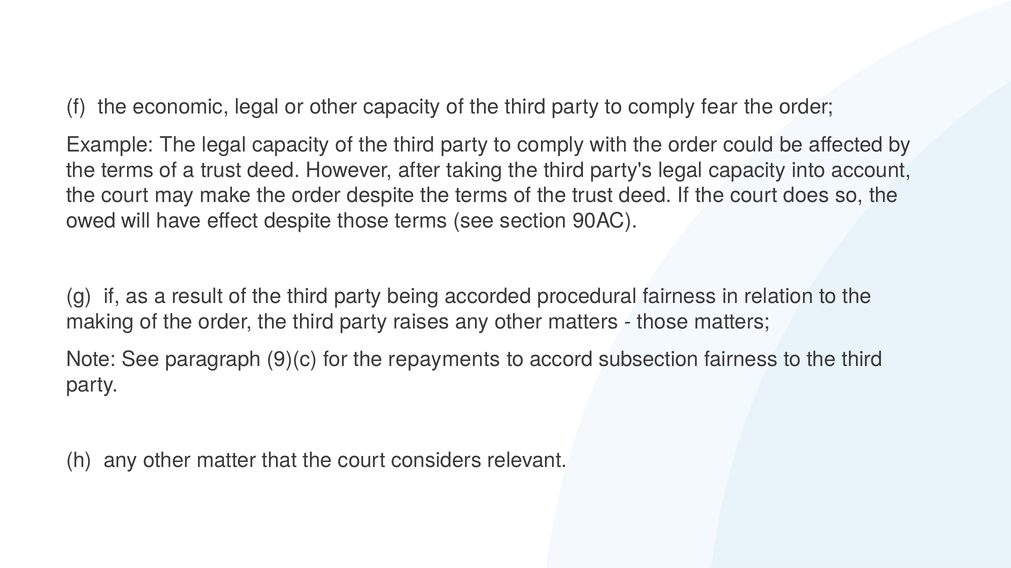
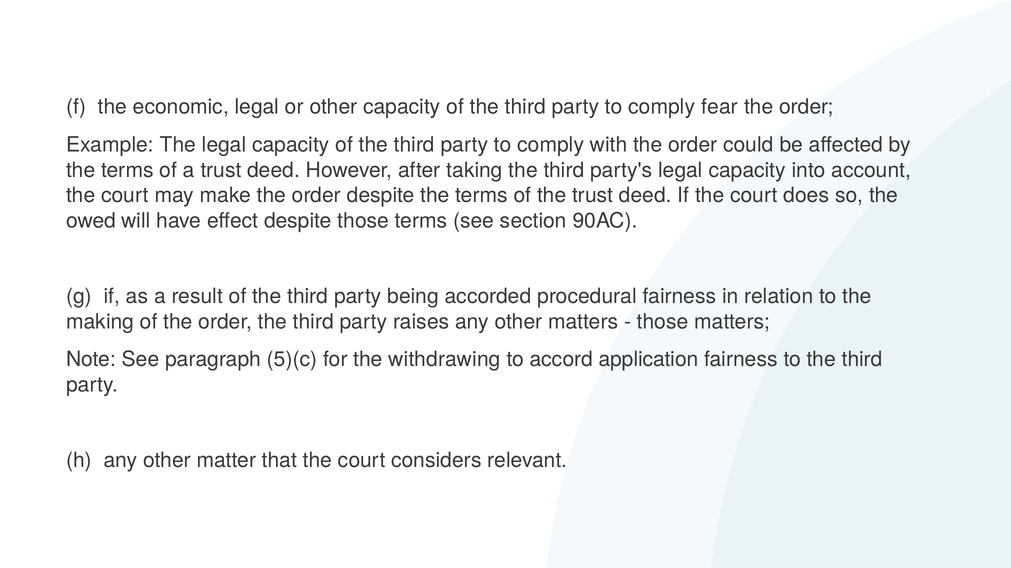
9)(c: 9)(c -> 5)(c
repayments: repayments -> withdrawing
subsection: subsection -> application
